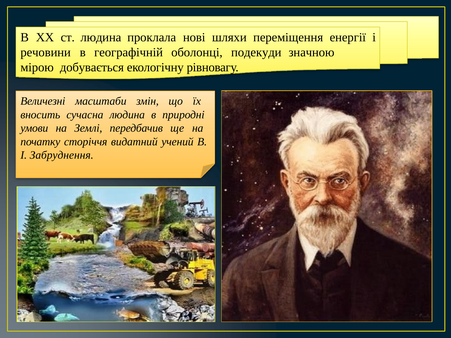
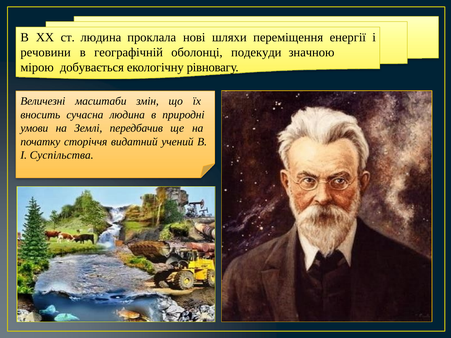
Забруднення: Забруднення -> Суспільства
